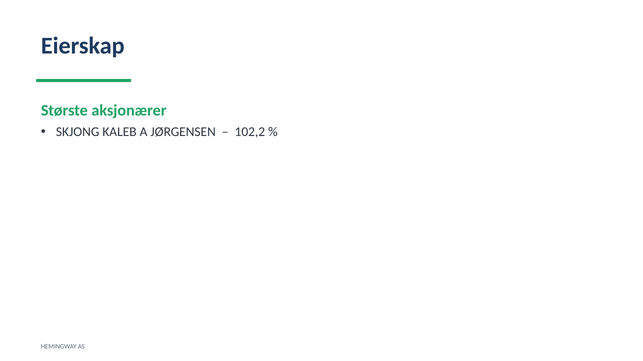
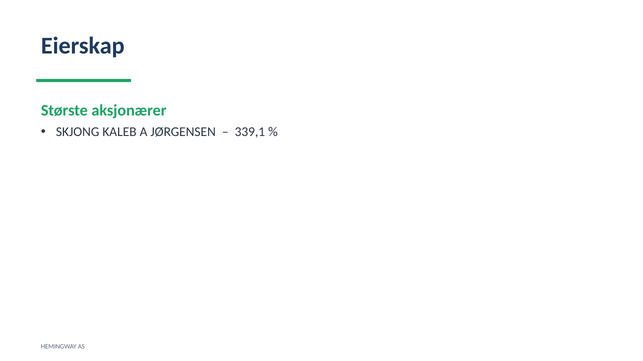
102,2: 102,2 -> 339,1
